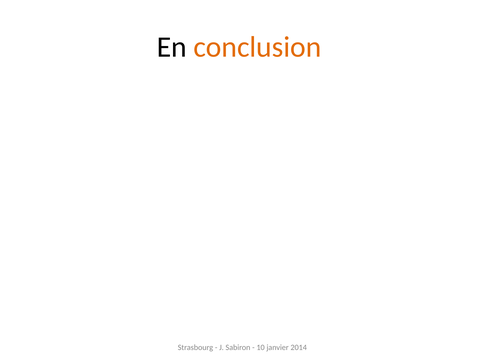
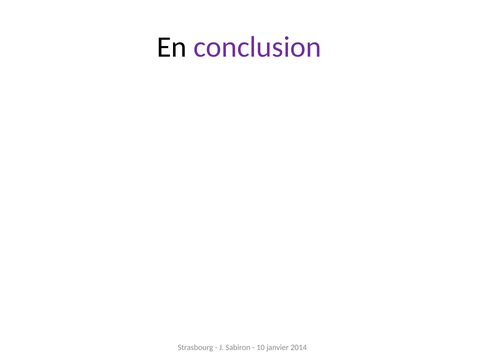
conclusion colour: orange -> purple
